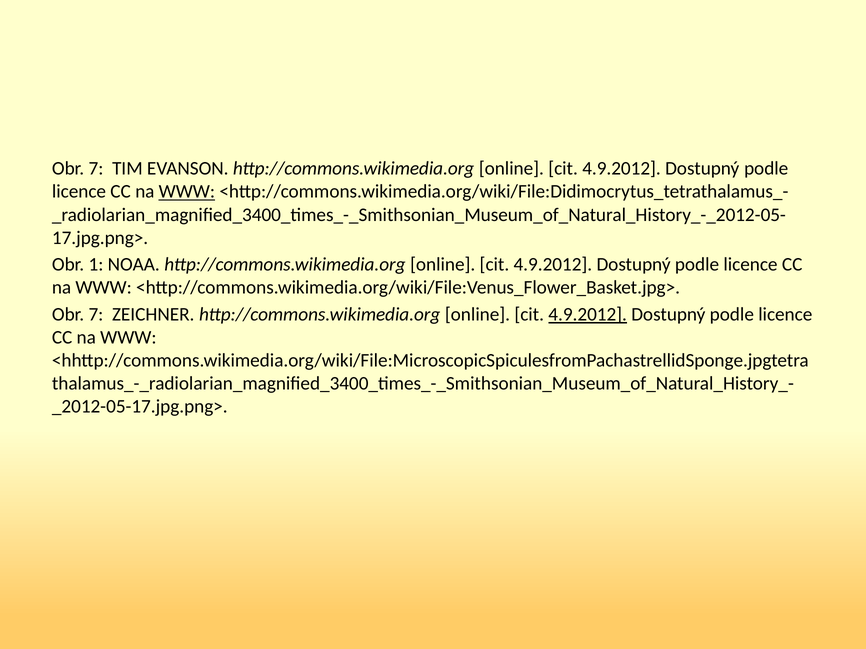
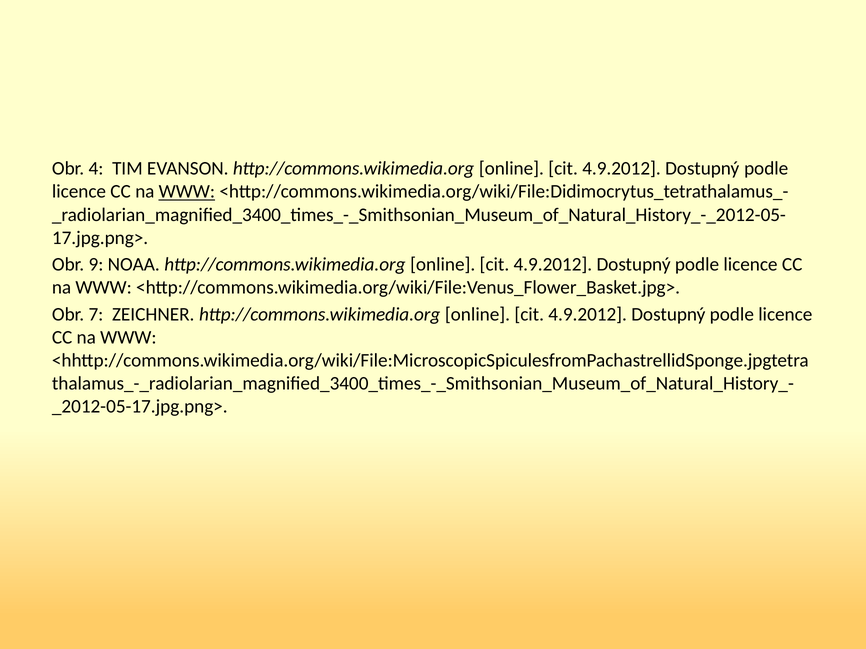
7 at (96, 169): 7 -> 4
1: 1 -> 9
4.9.2012 at (588, 315) underline: present -> none
